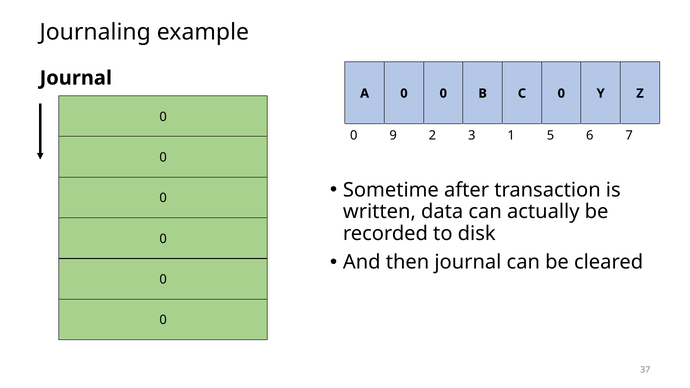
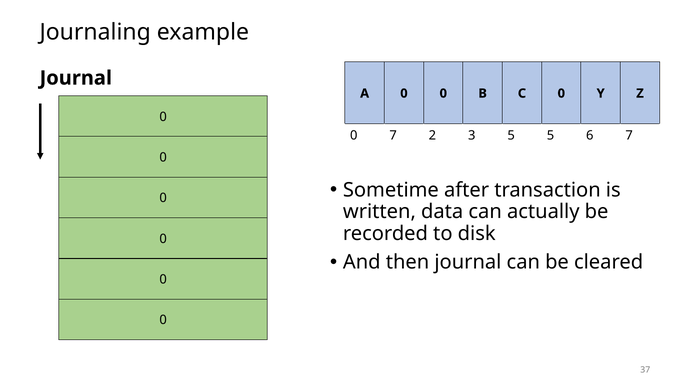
0 9: 9 -> 7
3 1: 1 -> 5
